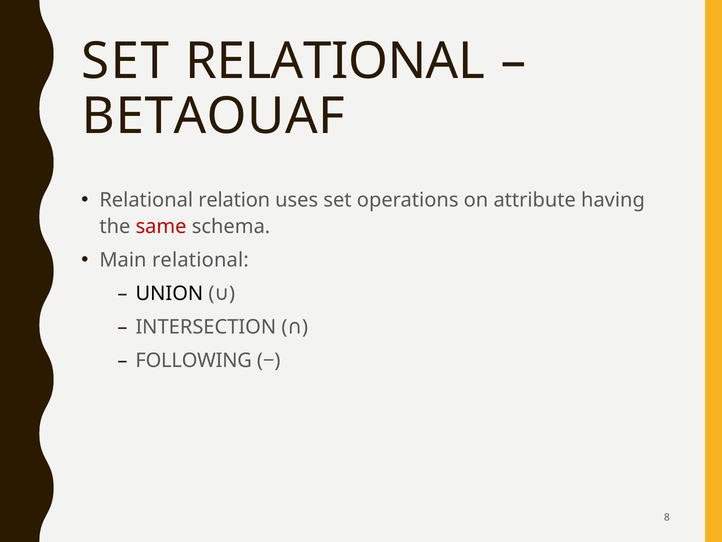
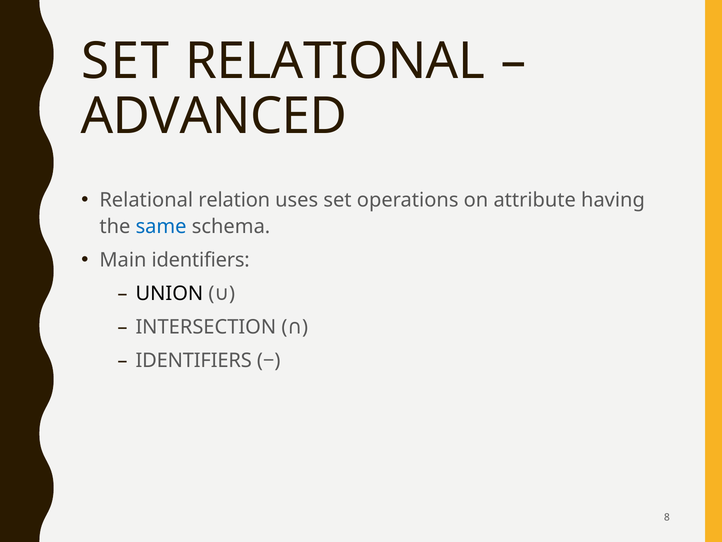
BETAOUAF: BETAOUAF -> ADVANCED
same colour: red -> blue
Main relational: relational -> identifiers
FOLLOWING at (194, 360): FOLLOWING -> IDENTIFIERS
